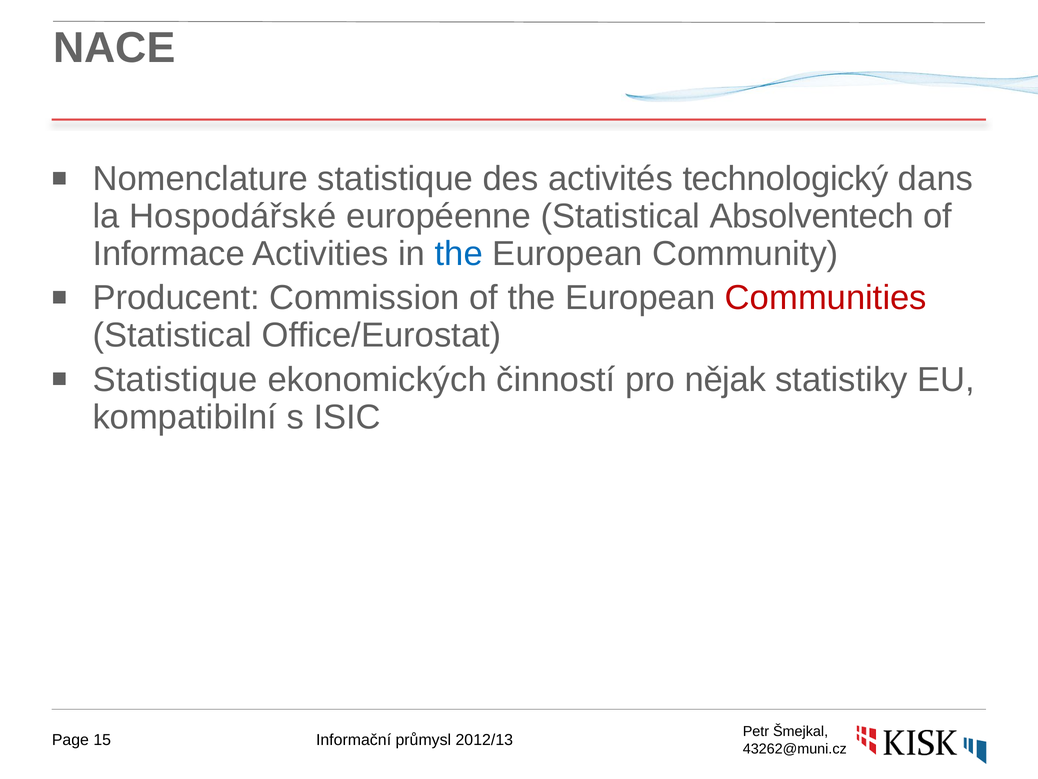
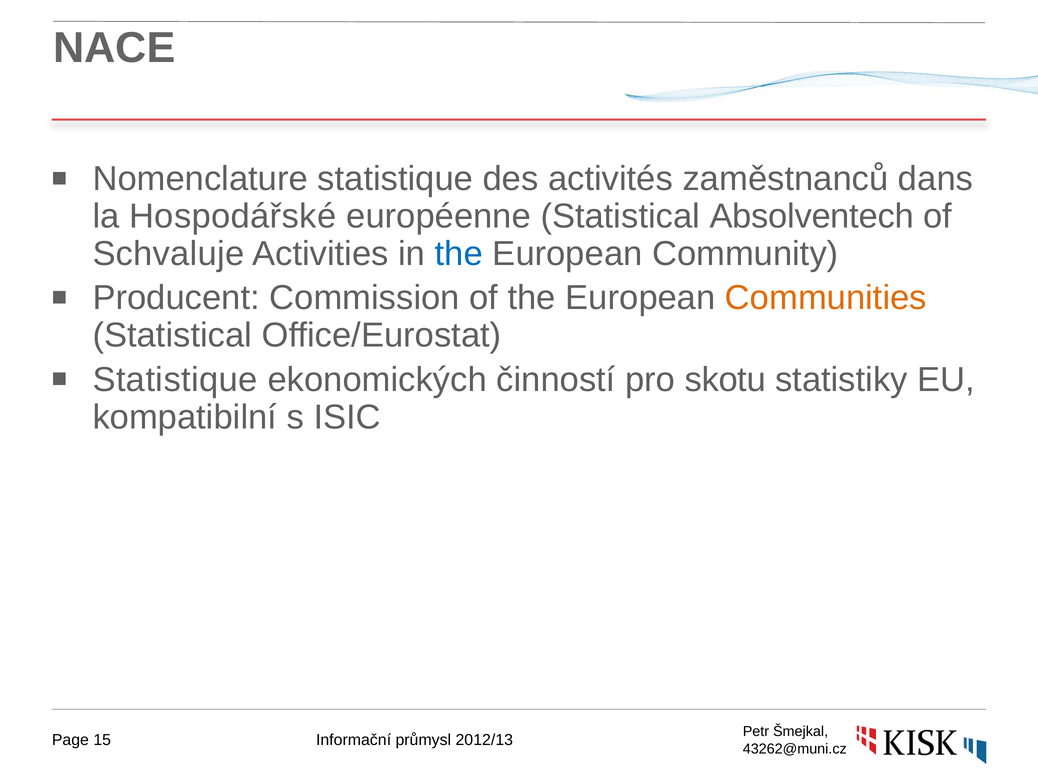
technologický: technologický -> zaměstnanců
Informace: Informace -> Schvaluje
Communities colour: red -> orange
nějak: nějak -> skotu
